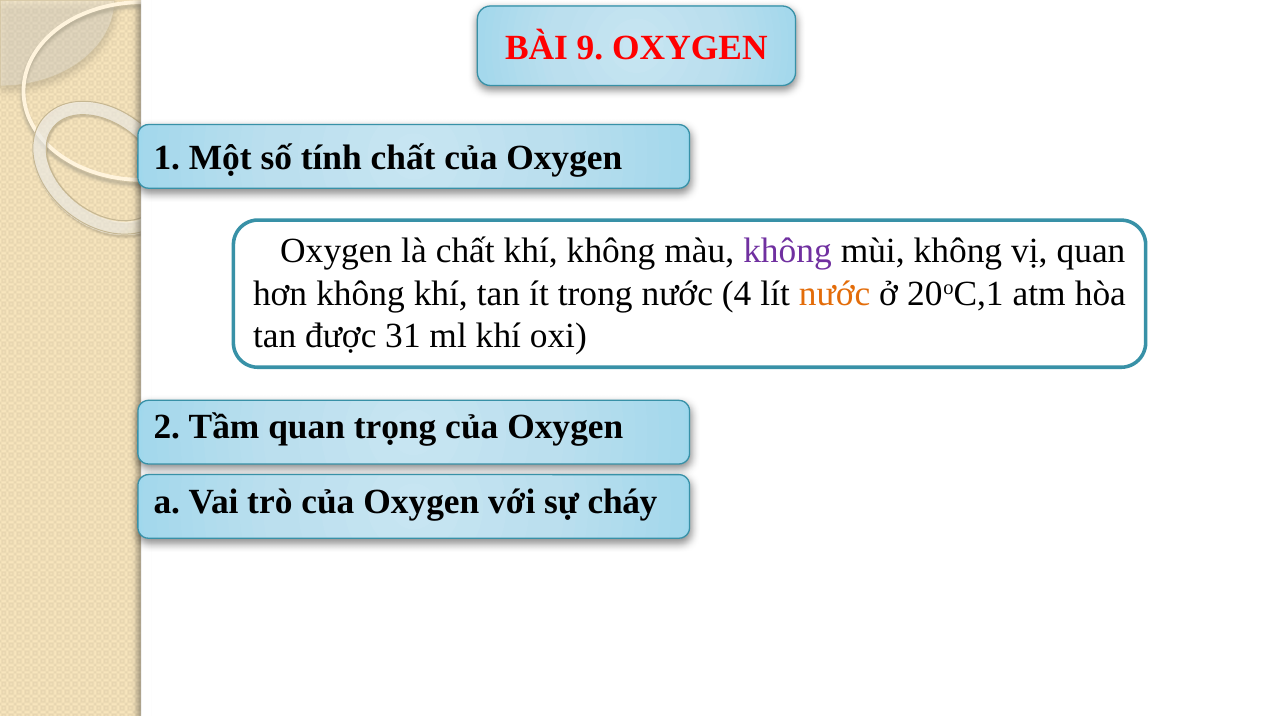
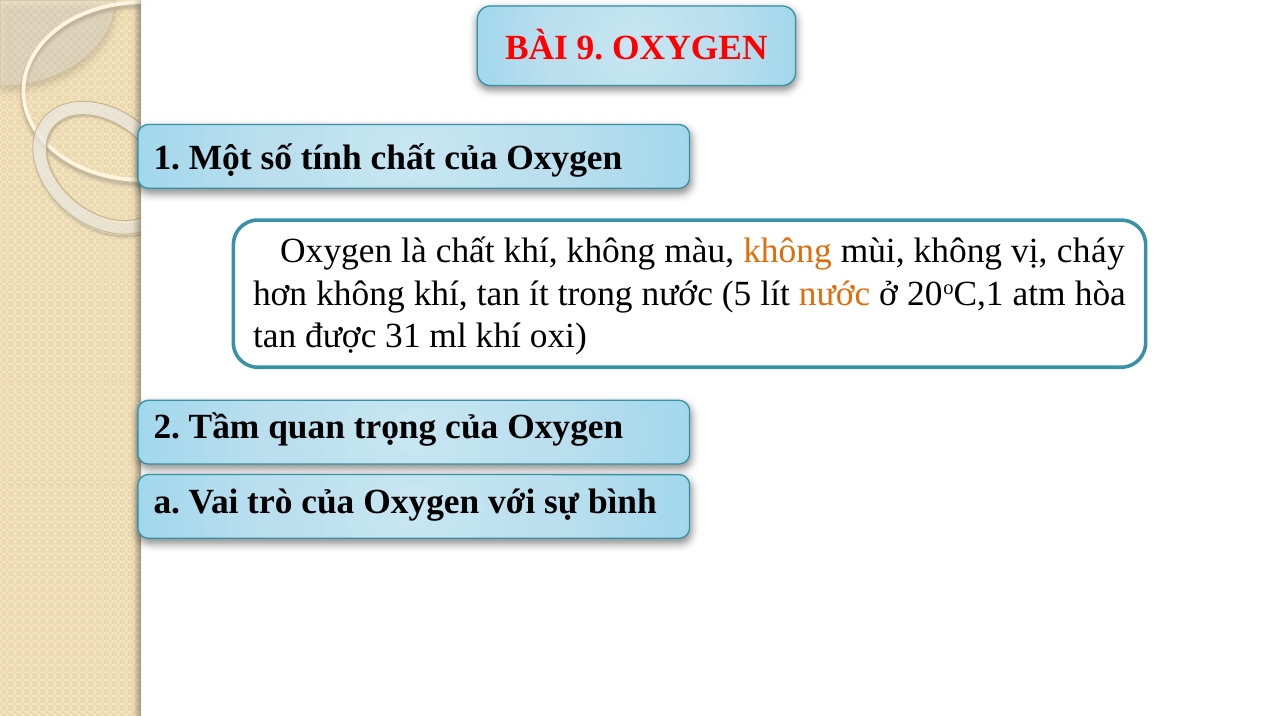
không at (788, 251) colour: purple -> orange
vị quan: quan -> cháy
4: 4 -> 5
cháy: cháy -> bình
